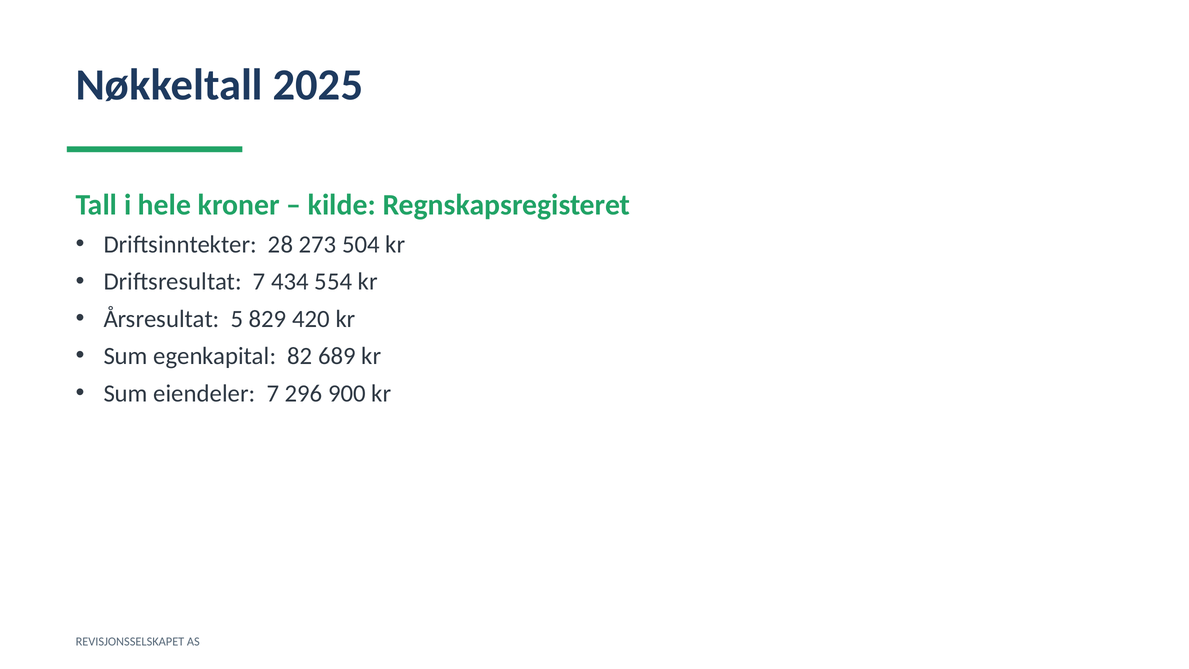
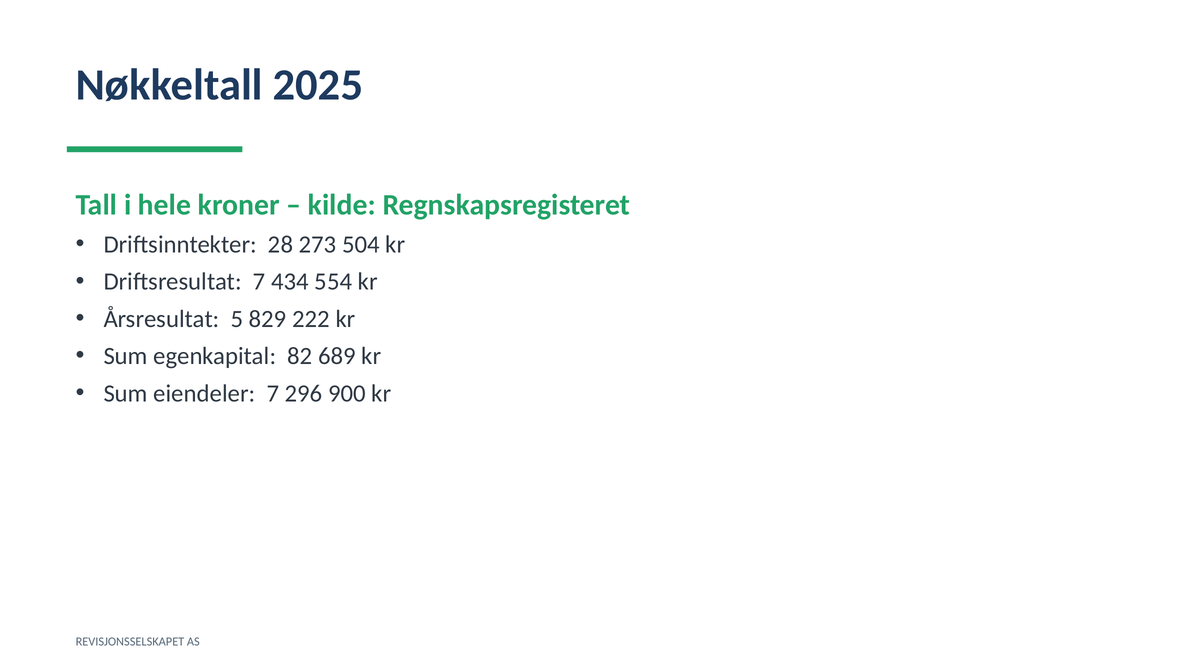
420: 420 -> 222
